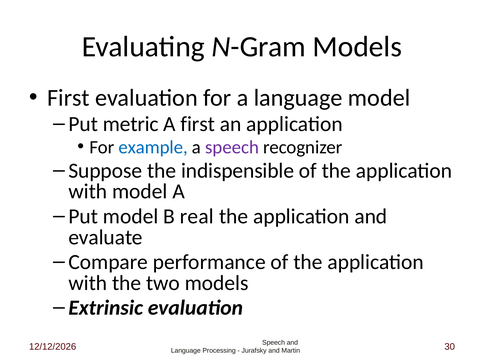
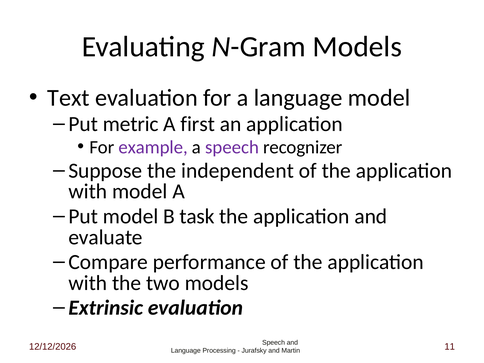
First at (68, 98): First -> Text
example colour: blue -> purple
indispensible: indispensible -> independent
real: real -> task
30: 30 -> 11
